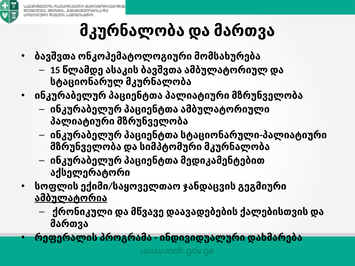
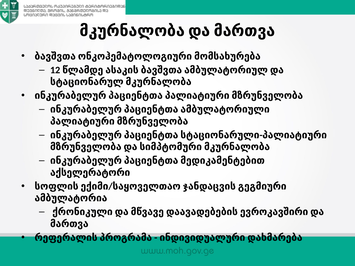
15: 15 -> 12
ამბულატორია underline: present -> none
ქალებისთვის: ქალებისთვის -> ევროკავშირი
